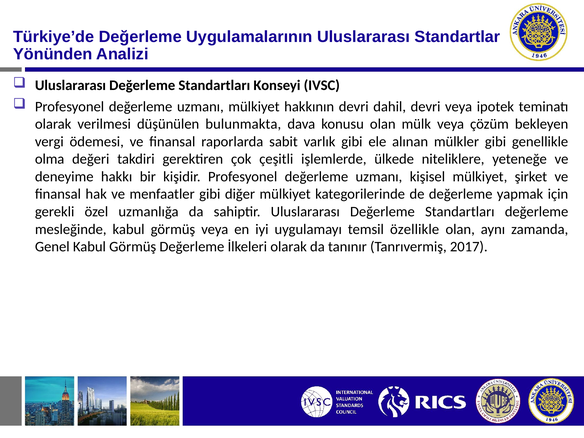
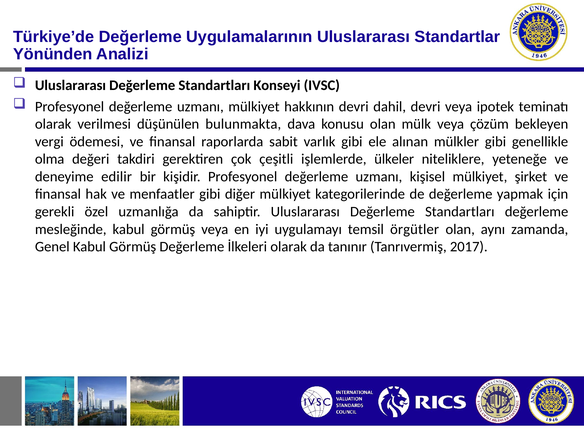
ülkede: ülkede -> ülkeler
hakkı: hakkı -> edilir
özellikle: özellikle -> örgütler
